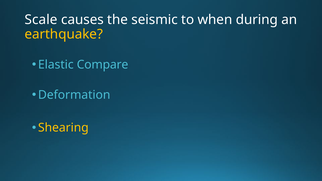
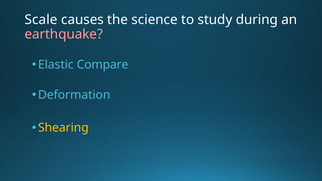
seismic: seismic -> science
when: when -> study
earthquake colour: yellow -> pink
